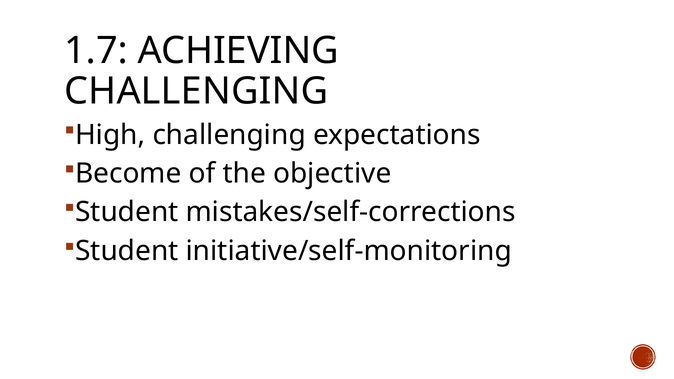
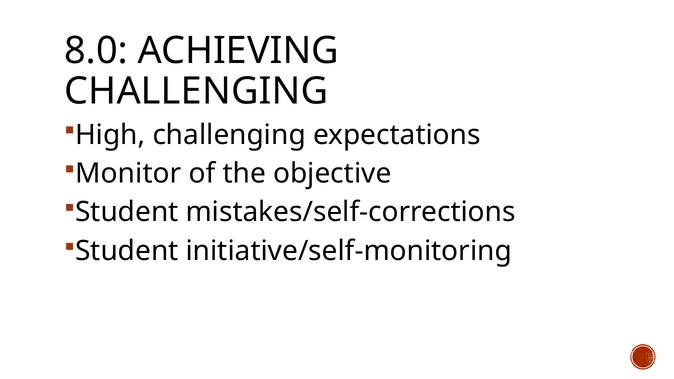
1.7: 1.7 -> 8.0
Become: Become -> Monitor
